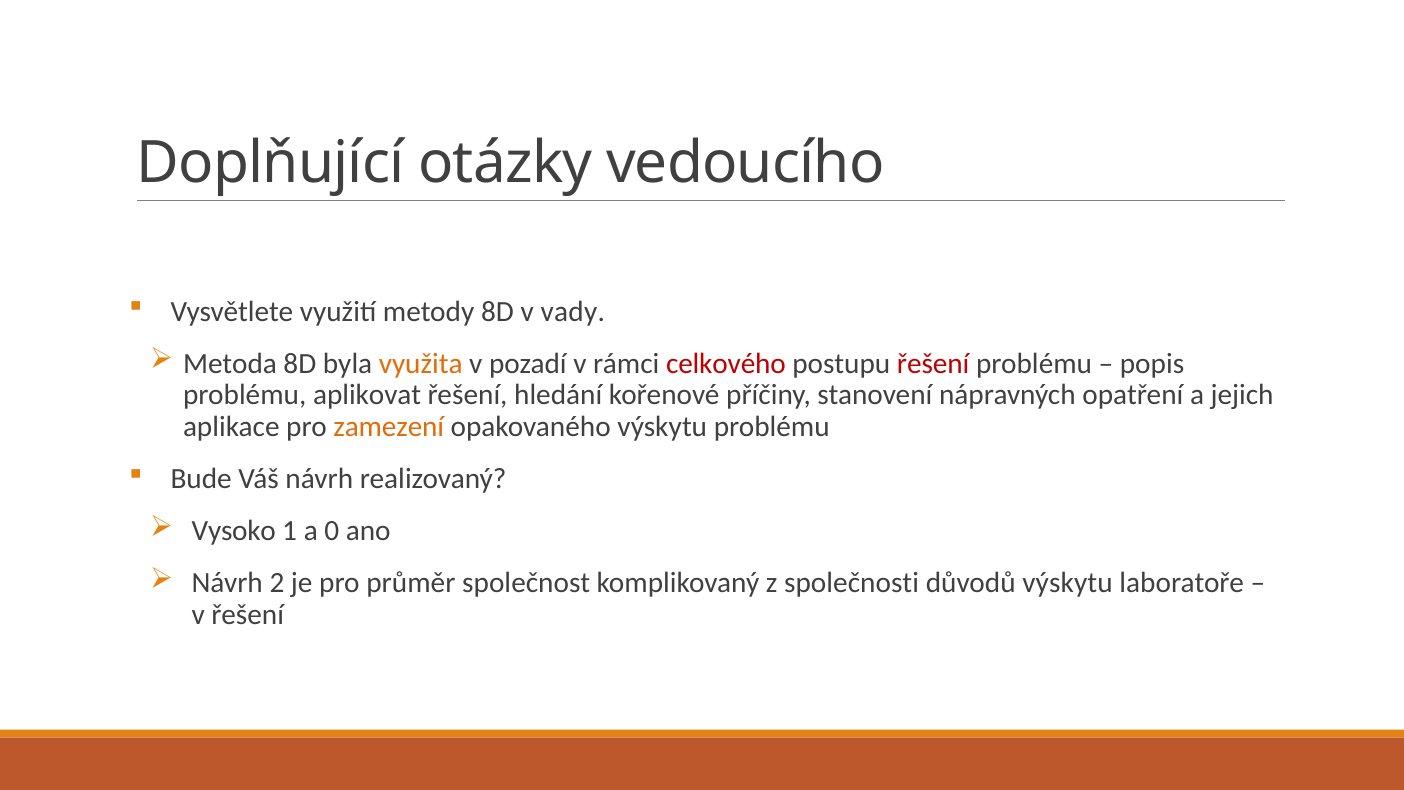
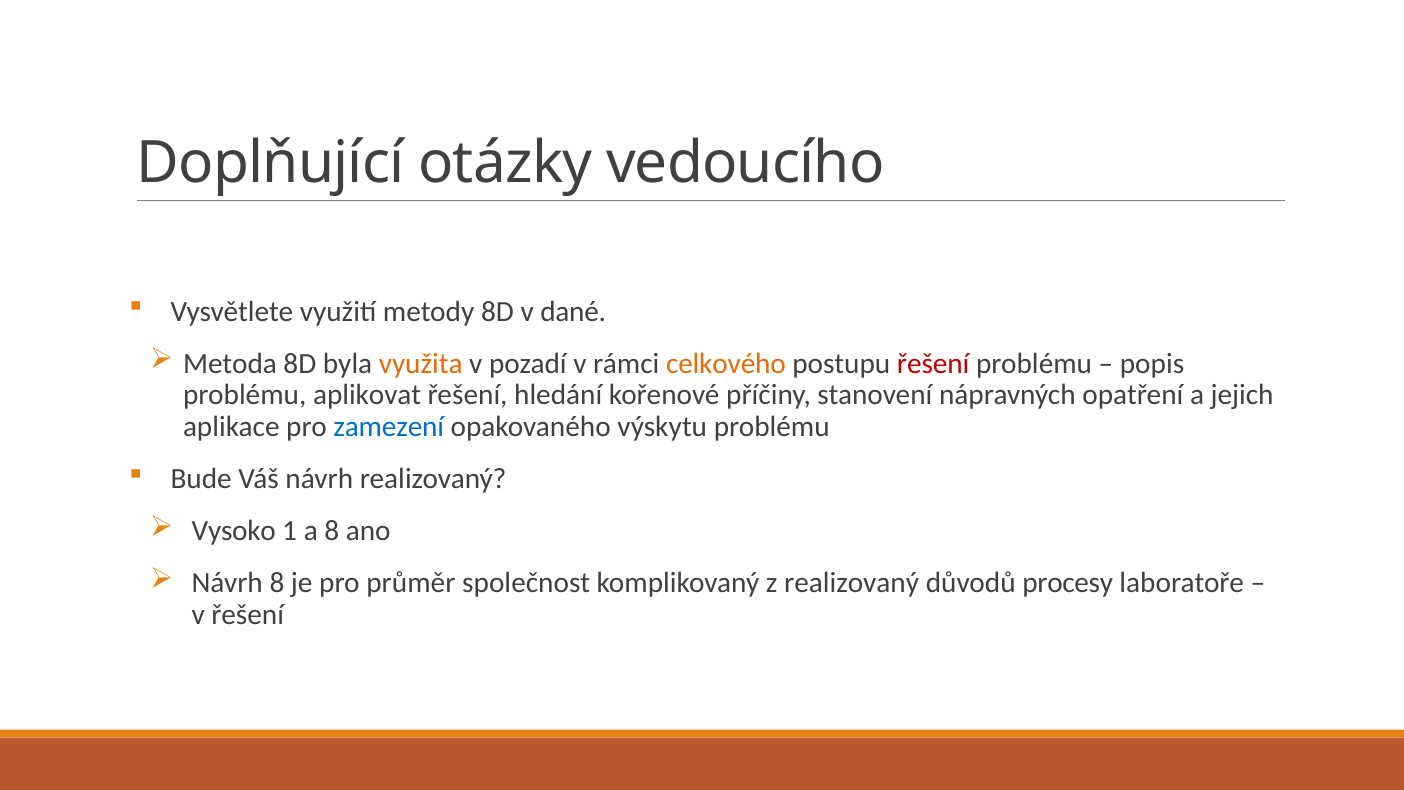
vady: vady -> dané
celkového colour: red -> orange
zamezení colour: orange -> blue
a 0: 0 -> 8
Návrh 2: 2 -> 8
z společnosti: společnosti -> realizovaný
důvodů výskytu: výskytu -> procesy
